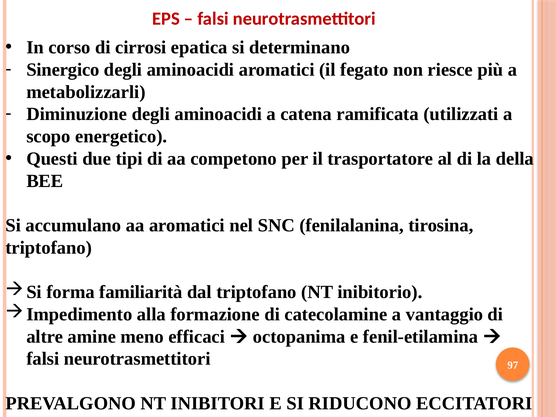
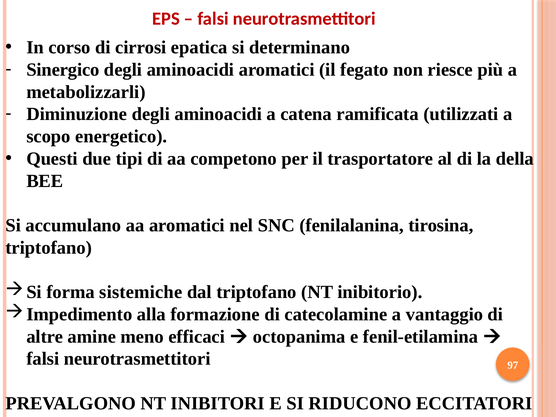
familiarità: familiarità -> sistemiche
